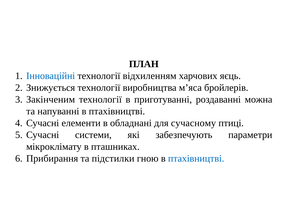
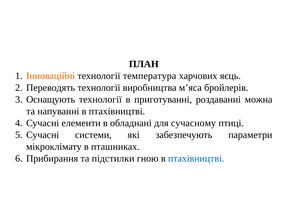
Інноваційні colour: blue -> orange
відхиленням: відхиленням -> температура
Знижується: Знижується -> Переводять
Закінченим: Закінченим -> Оснащують
